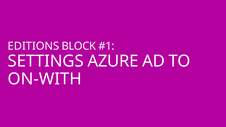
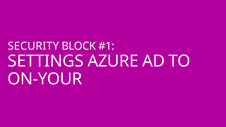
EDITIONS: EDITIONS -> SECURITY
ON-WITH: ON-WITH -> ON-YOUR
